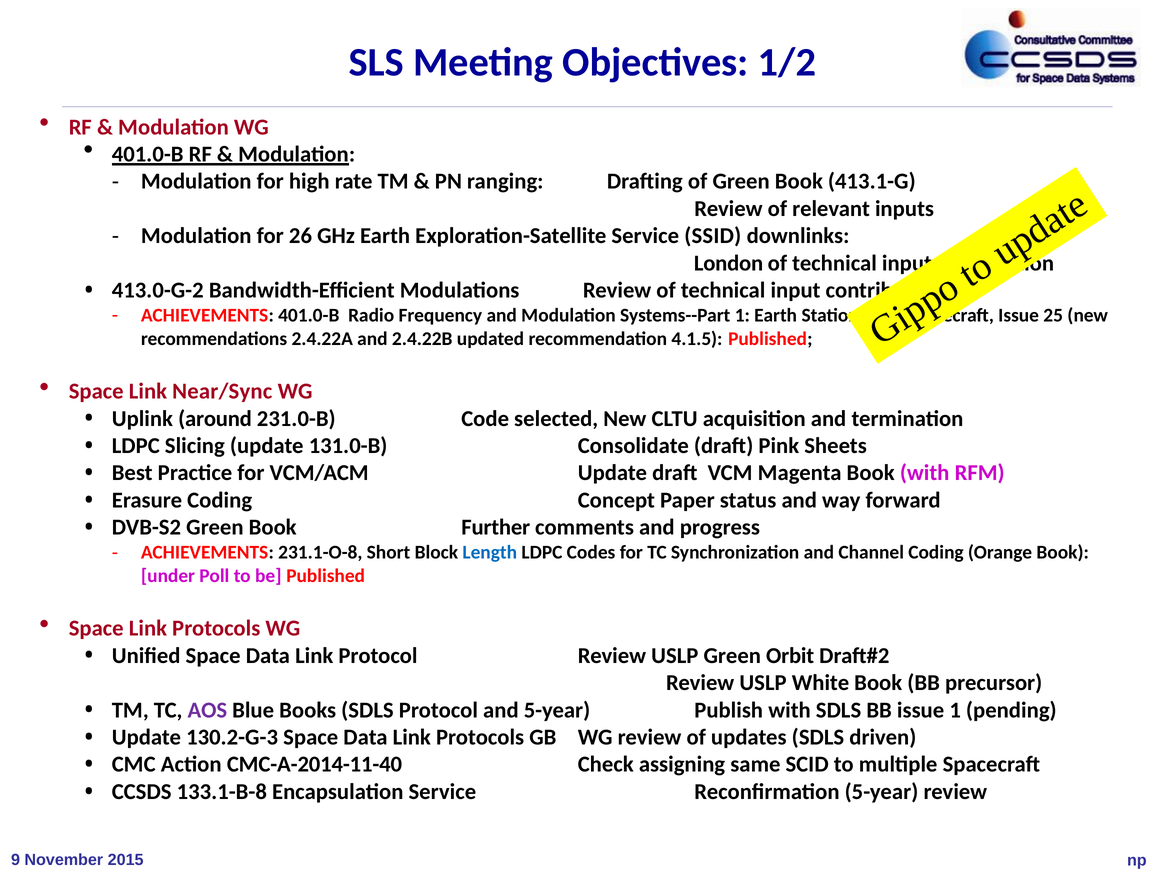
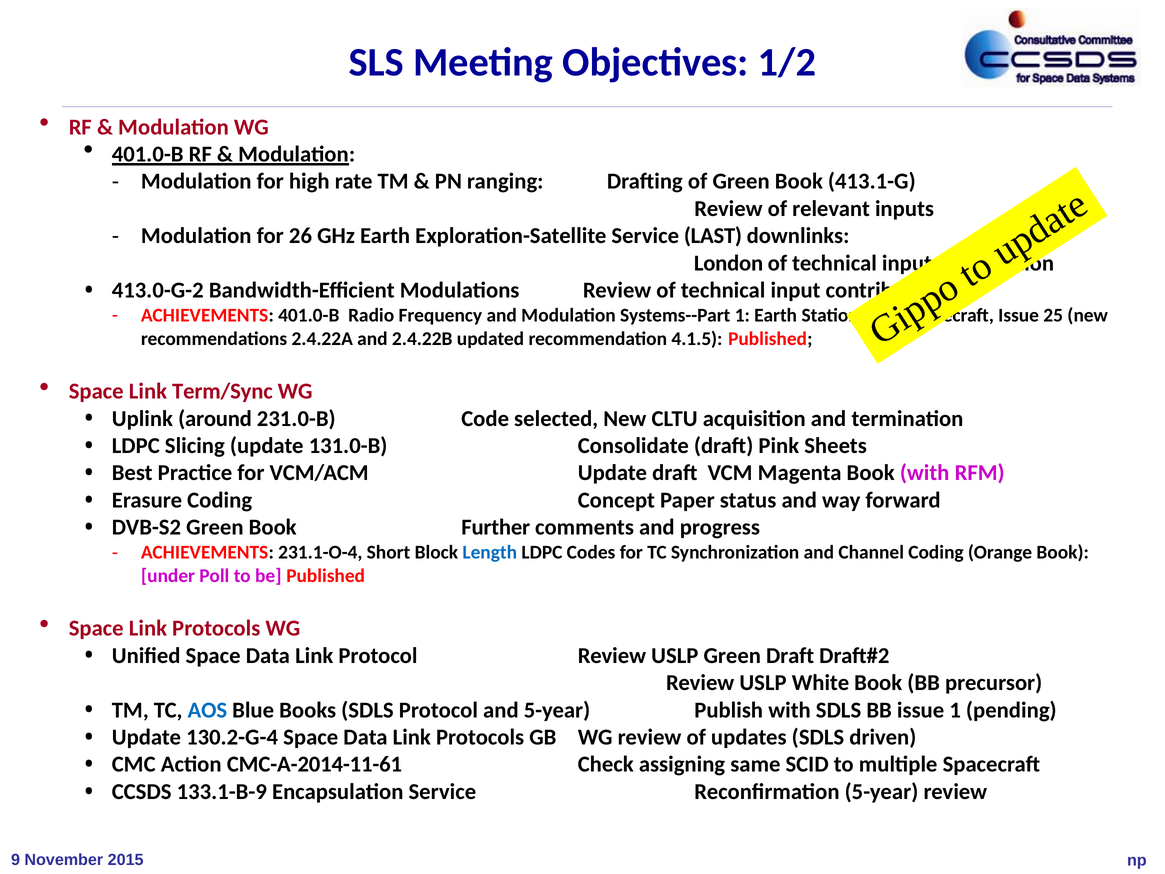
SSID: SSID -> LAST
Near/Sync: Near/Sync -> Term/Sync
231.1-O-8: 231.1-O-8 -> 231.1-O-4
Green Orbit: Orbit -> Draft
AOS colour: purple -> blue
130.2-G-3: 130.2-G-3 -> 130.2-G-4
CMC-A-2014-11-40: CMC-A-2014-11-40 -> CMC-A-2014-11-61
133.1-B-8: 133.1-B-8 -> 133.1-B-9
